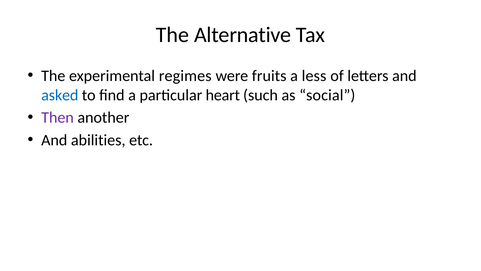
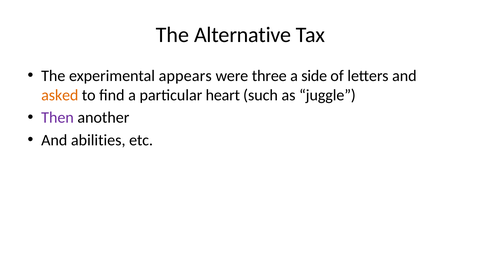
regimes: regimes -> appears
fruits: fruits -> three
less: less -> side
asked colour: blue -> orange
social: social -> juggle
